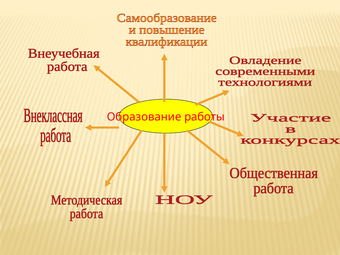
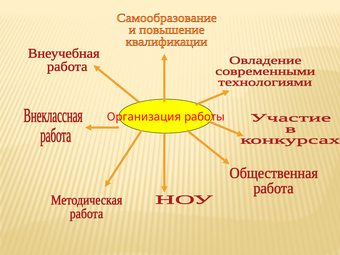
Образование: Образование -> Организация
